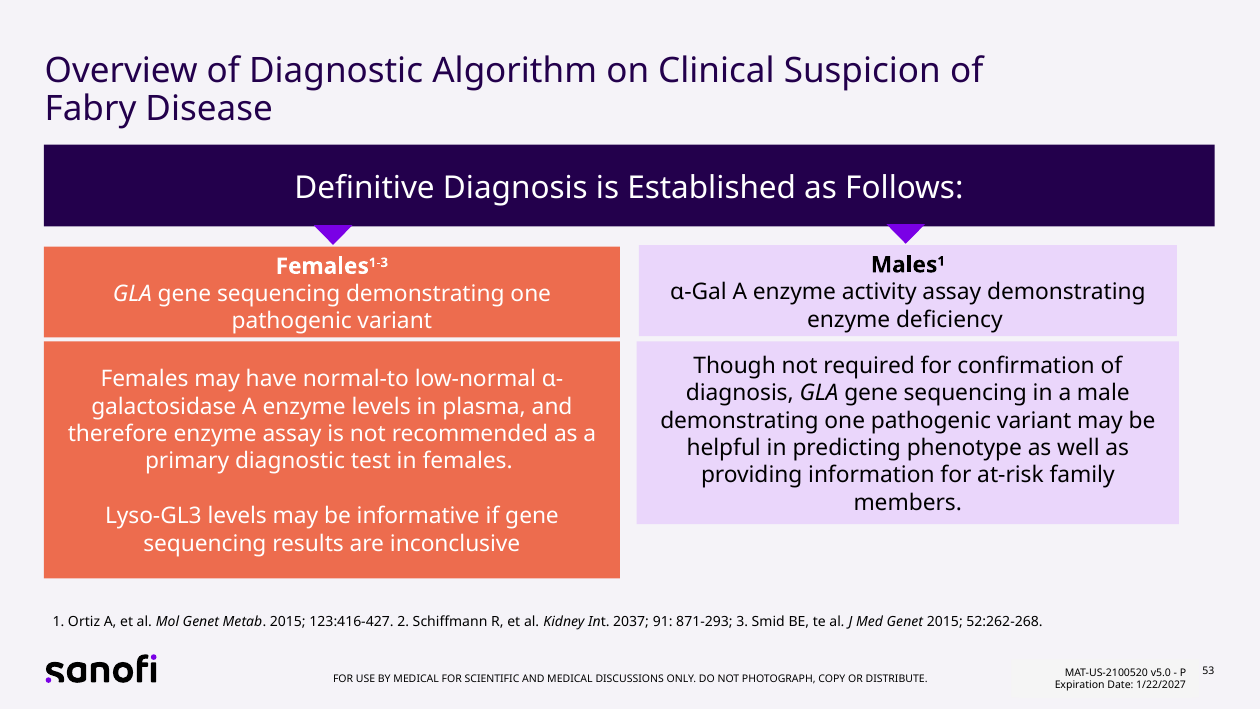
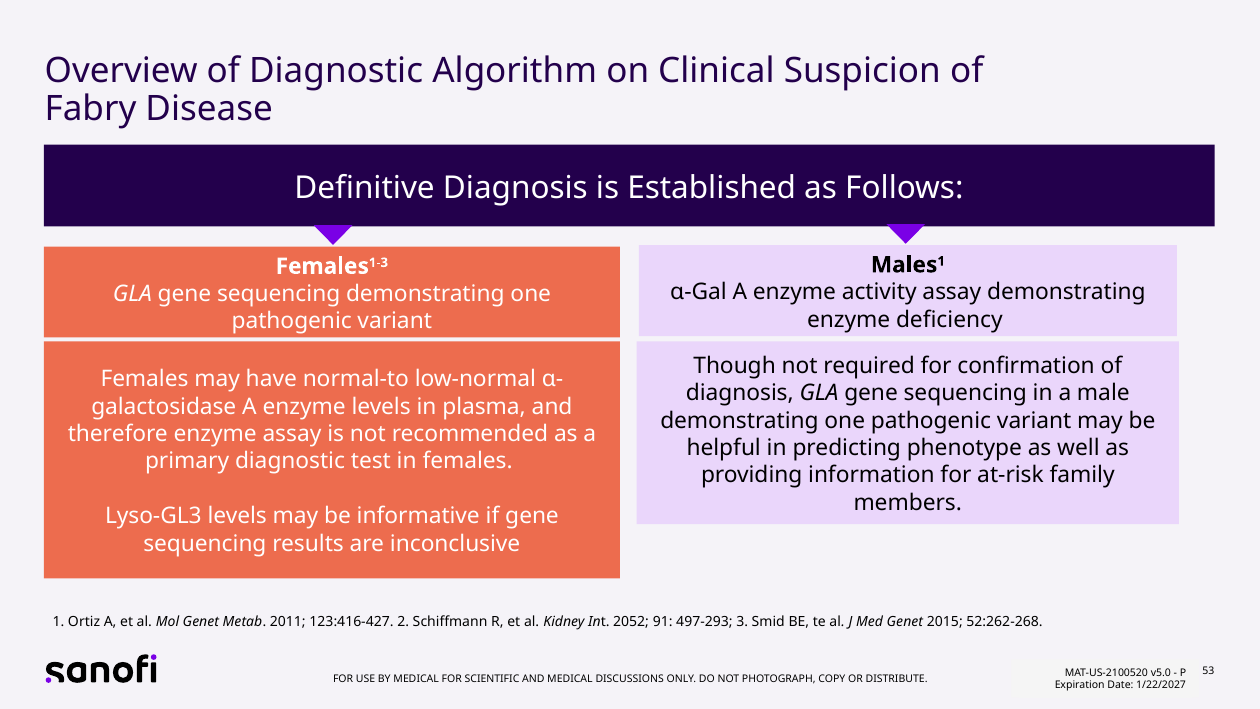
Metab 2015: 2015 -> 2011
2037: 2037 -> 2052
871-293: 871-293 -> 497-293
